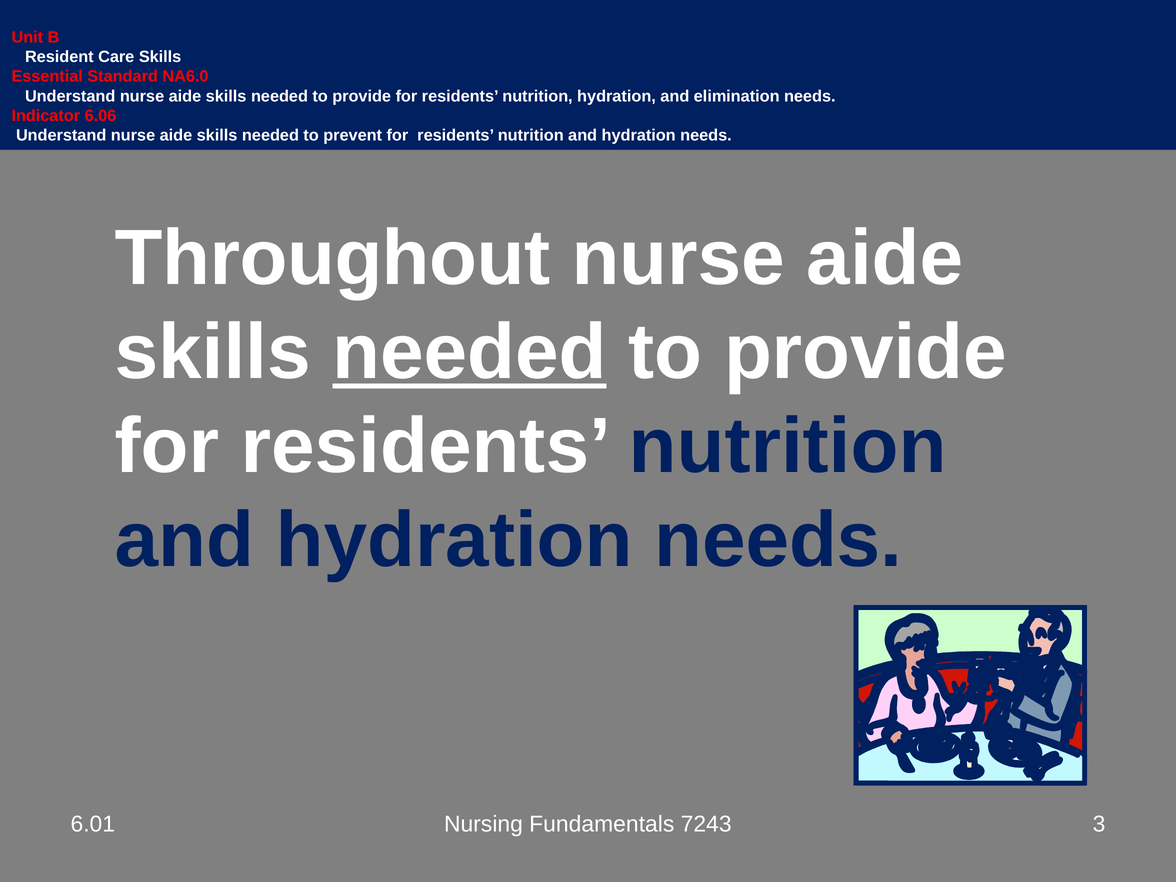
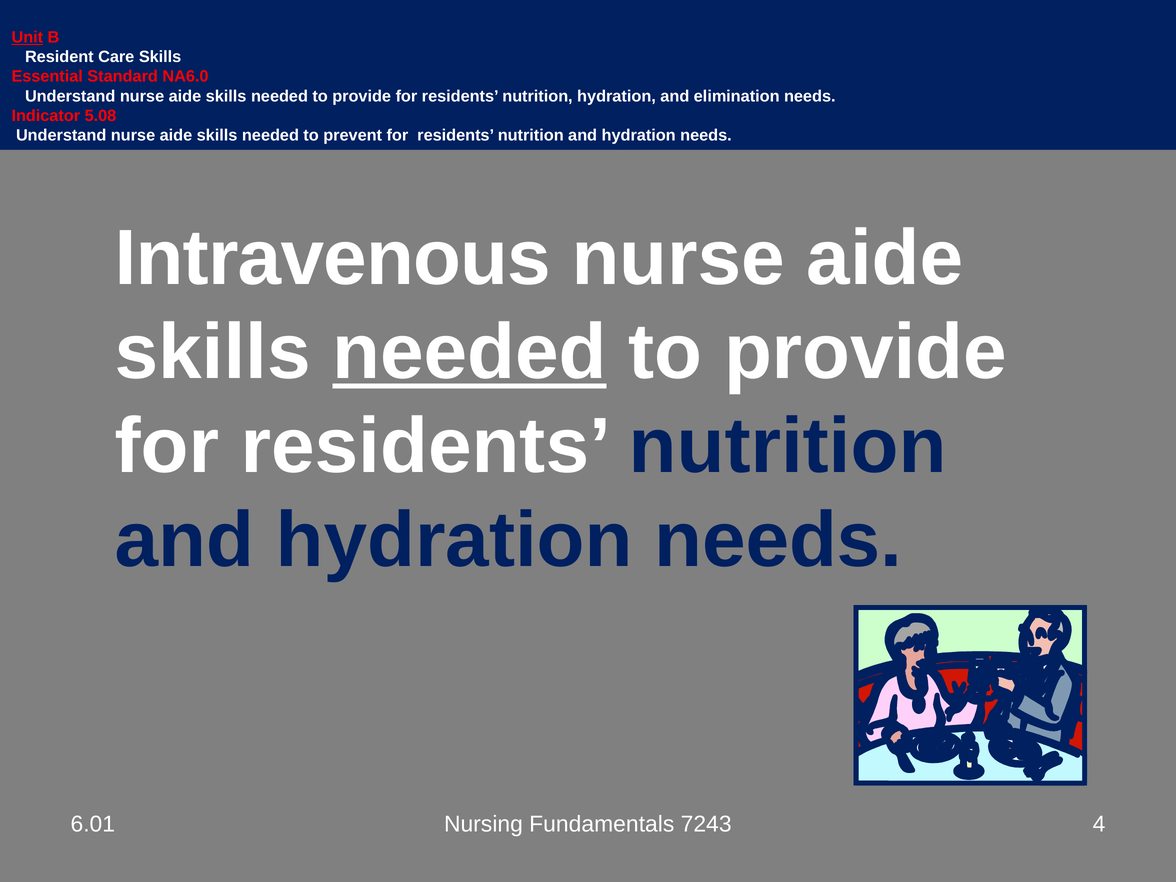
Unit underline: none -> present
6.06: 6.06 -> 5.08
Throughout: Throughout -> Intravenous
3: 3 -> 4
